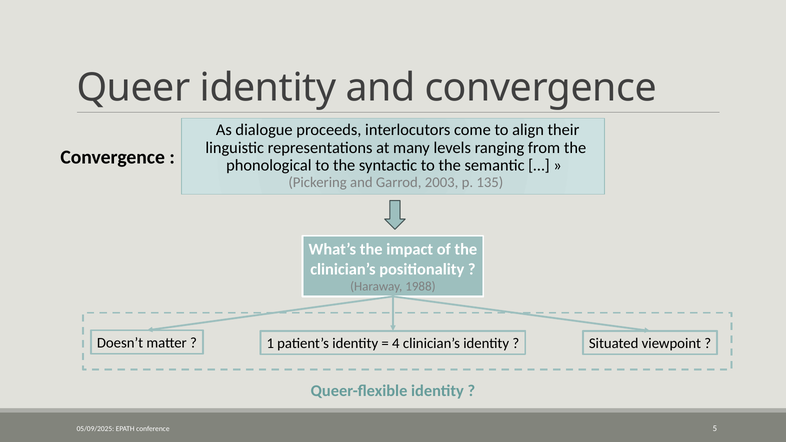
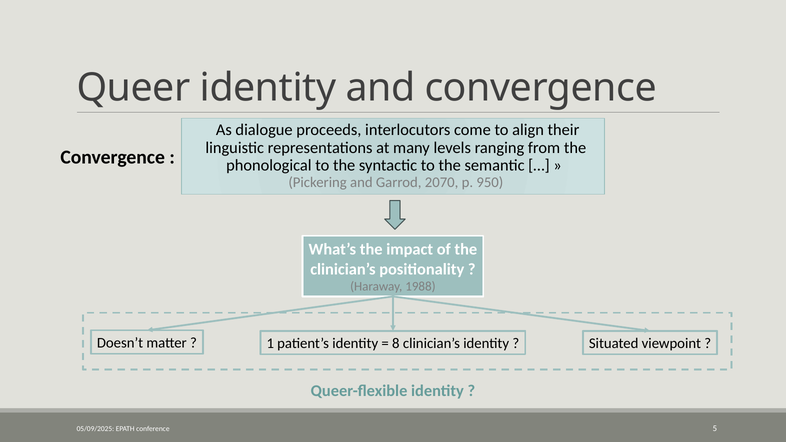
2003: 2003 -> 2070
135: 135 -> 950
4: 4 -> 8
